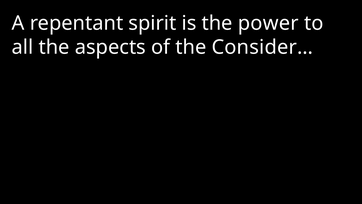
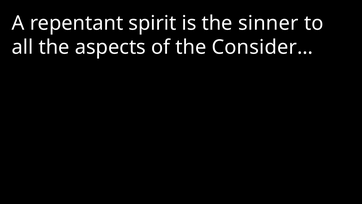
power: power -> sinner
